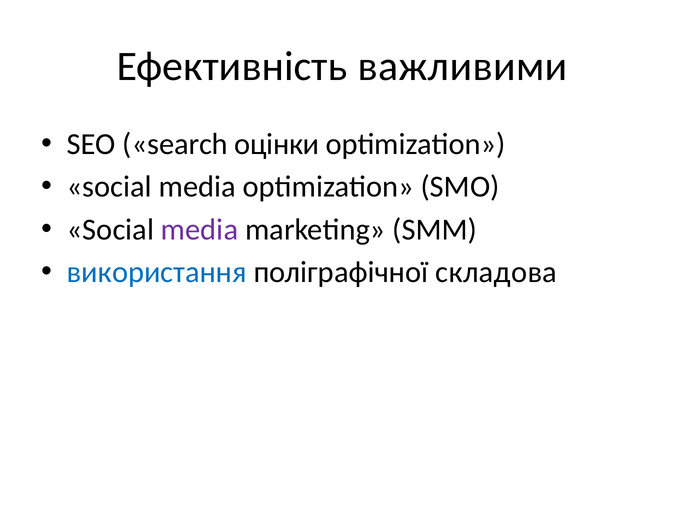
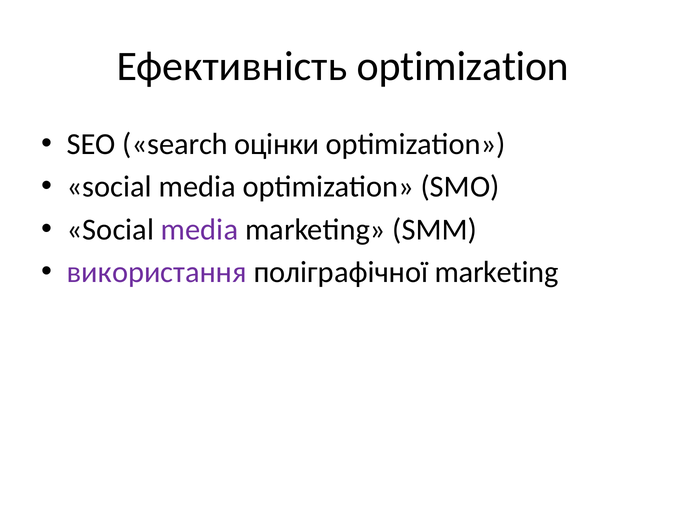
Ефективність важливими: важливими -> optimization
використання colour: blue -> purple
поліграфічної складова: складова -> marketing
